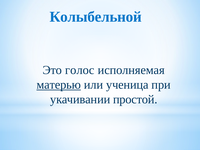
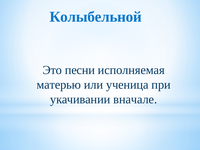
голос: голос -> песни
матерью underline: present -> none
простой: простой -> вначале
